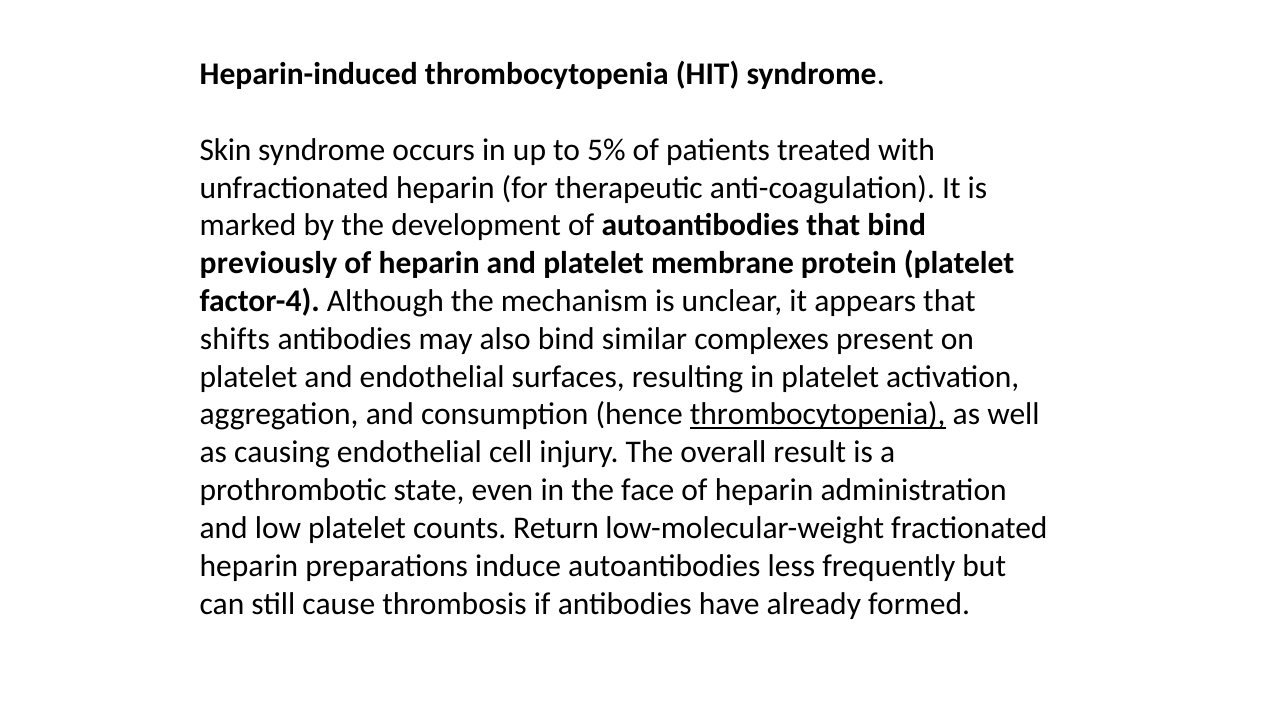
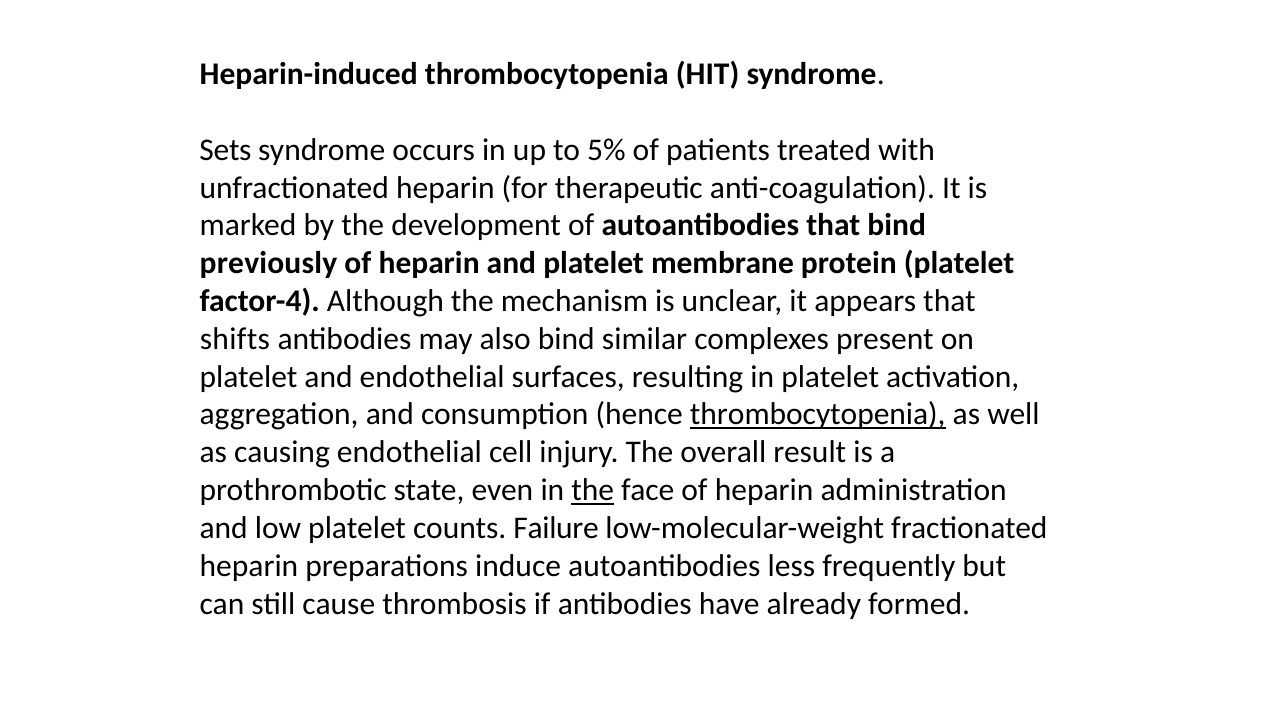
Skin: Skin -> Sets
the at (593, 490) underline: none -> present
Return: Return -> Failure
